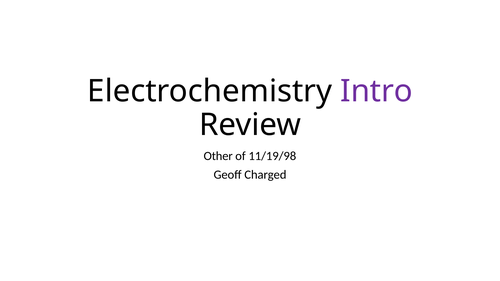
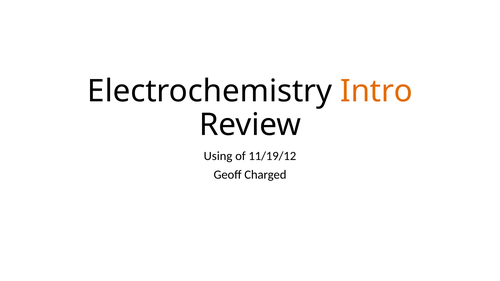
Intro colour: purple -> orange
Other: Other -> Using
11/19/98: 11/19/98 -> 11/19/12
